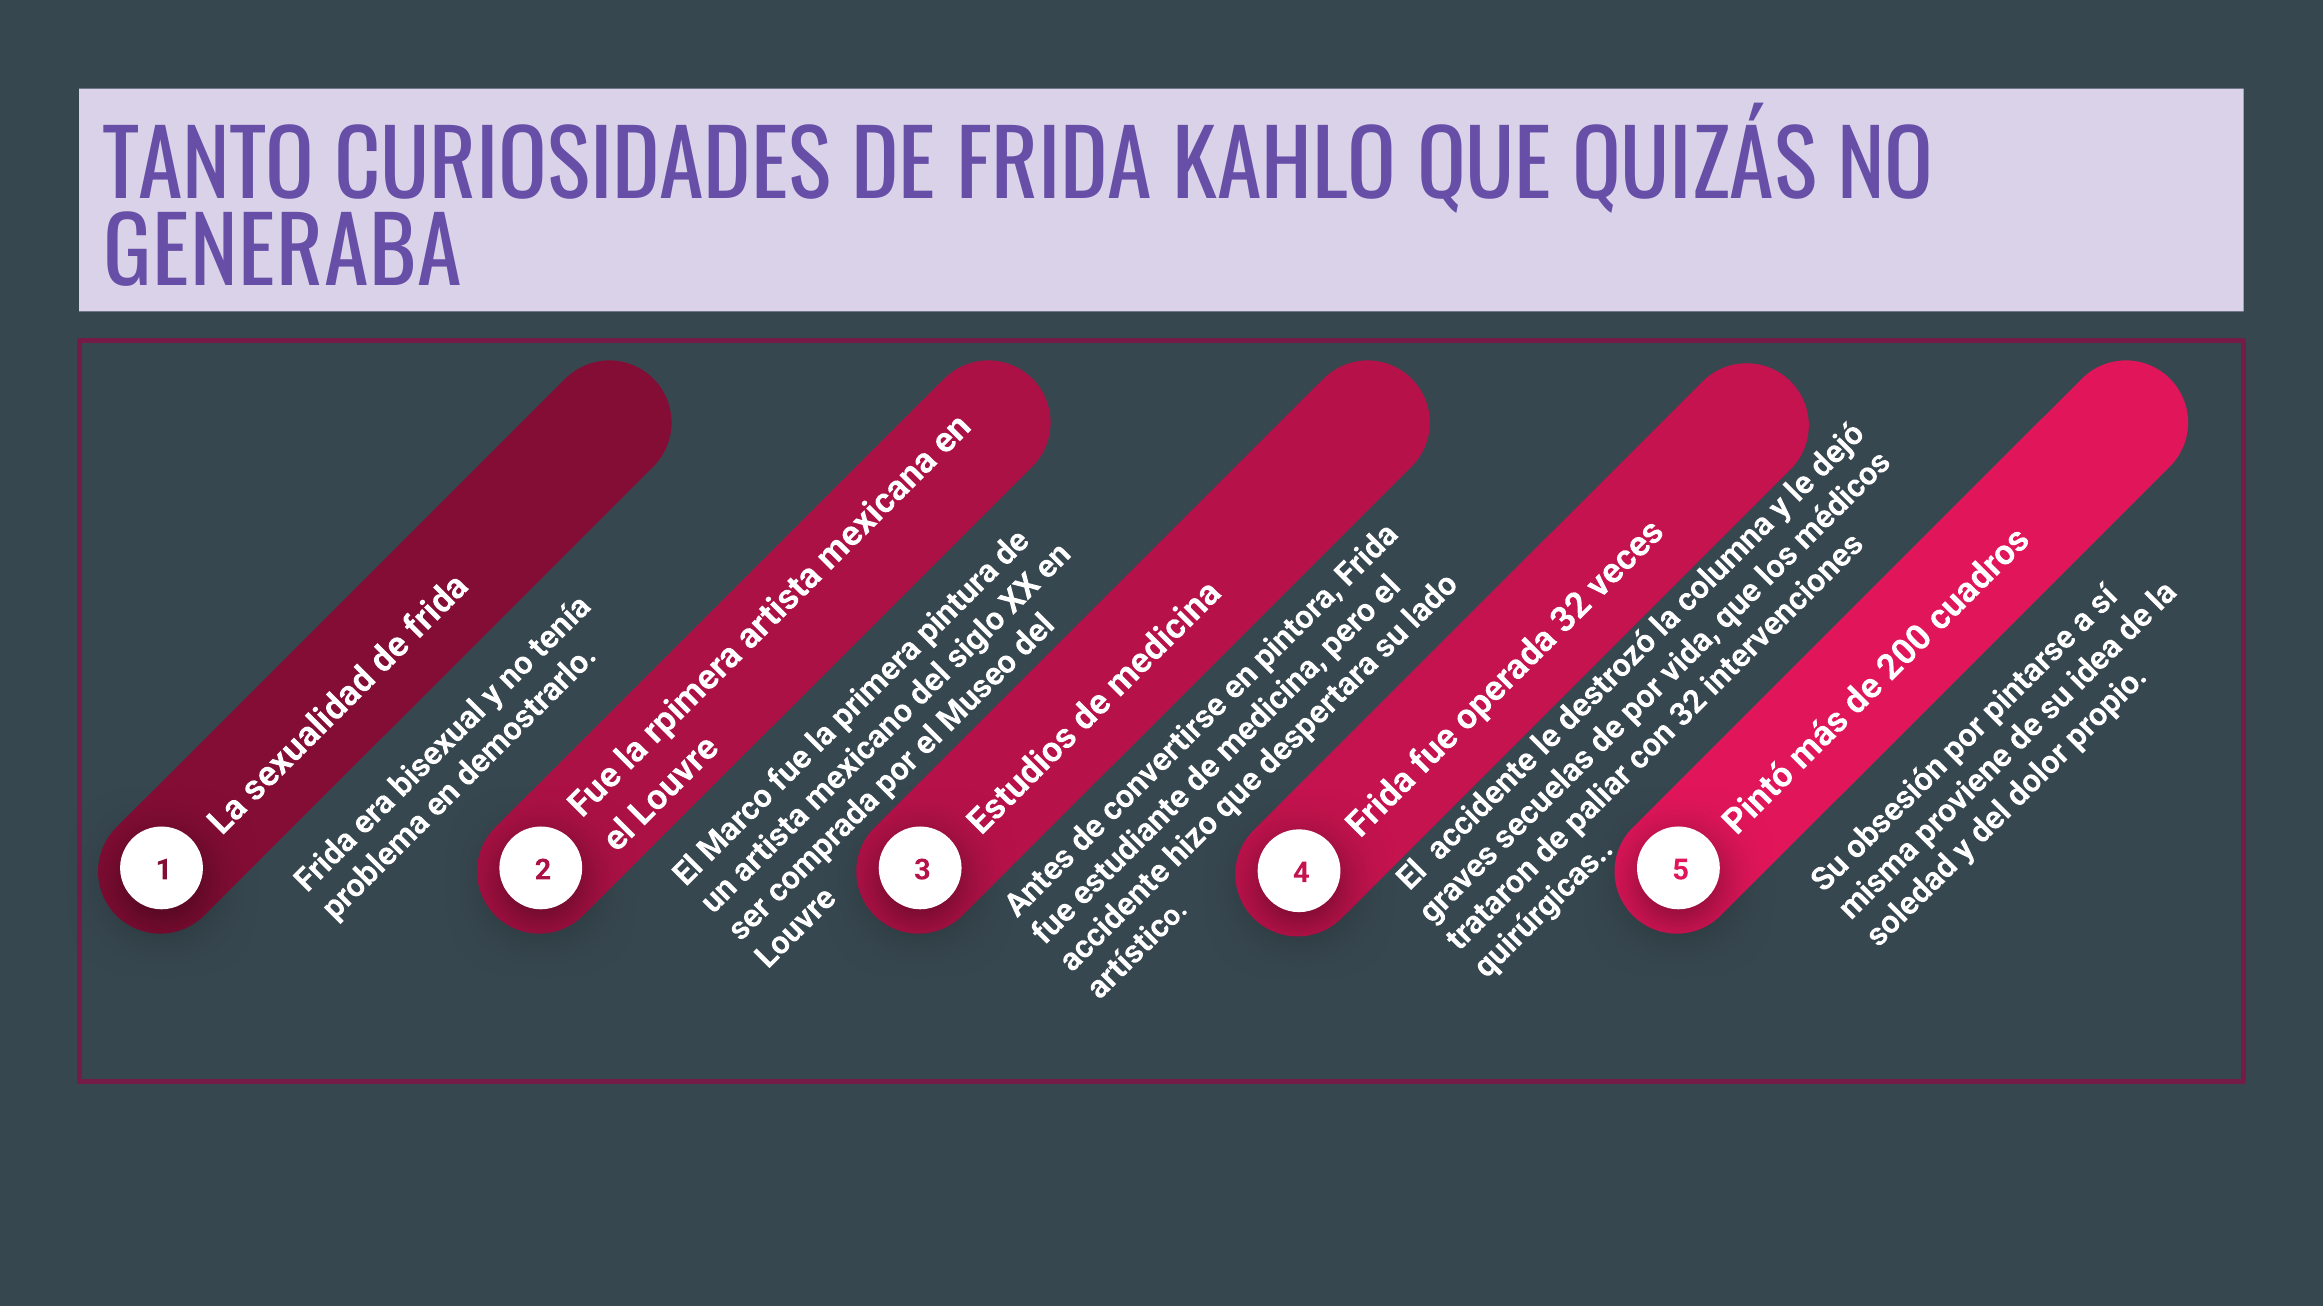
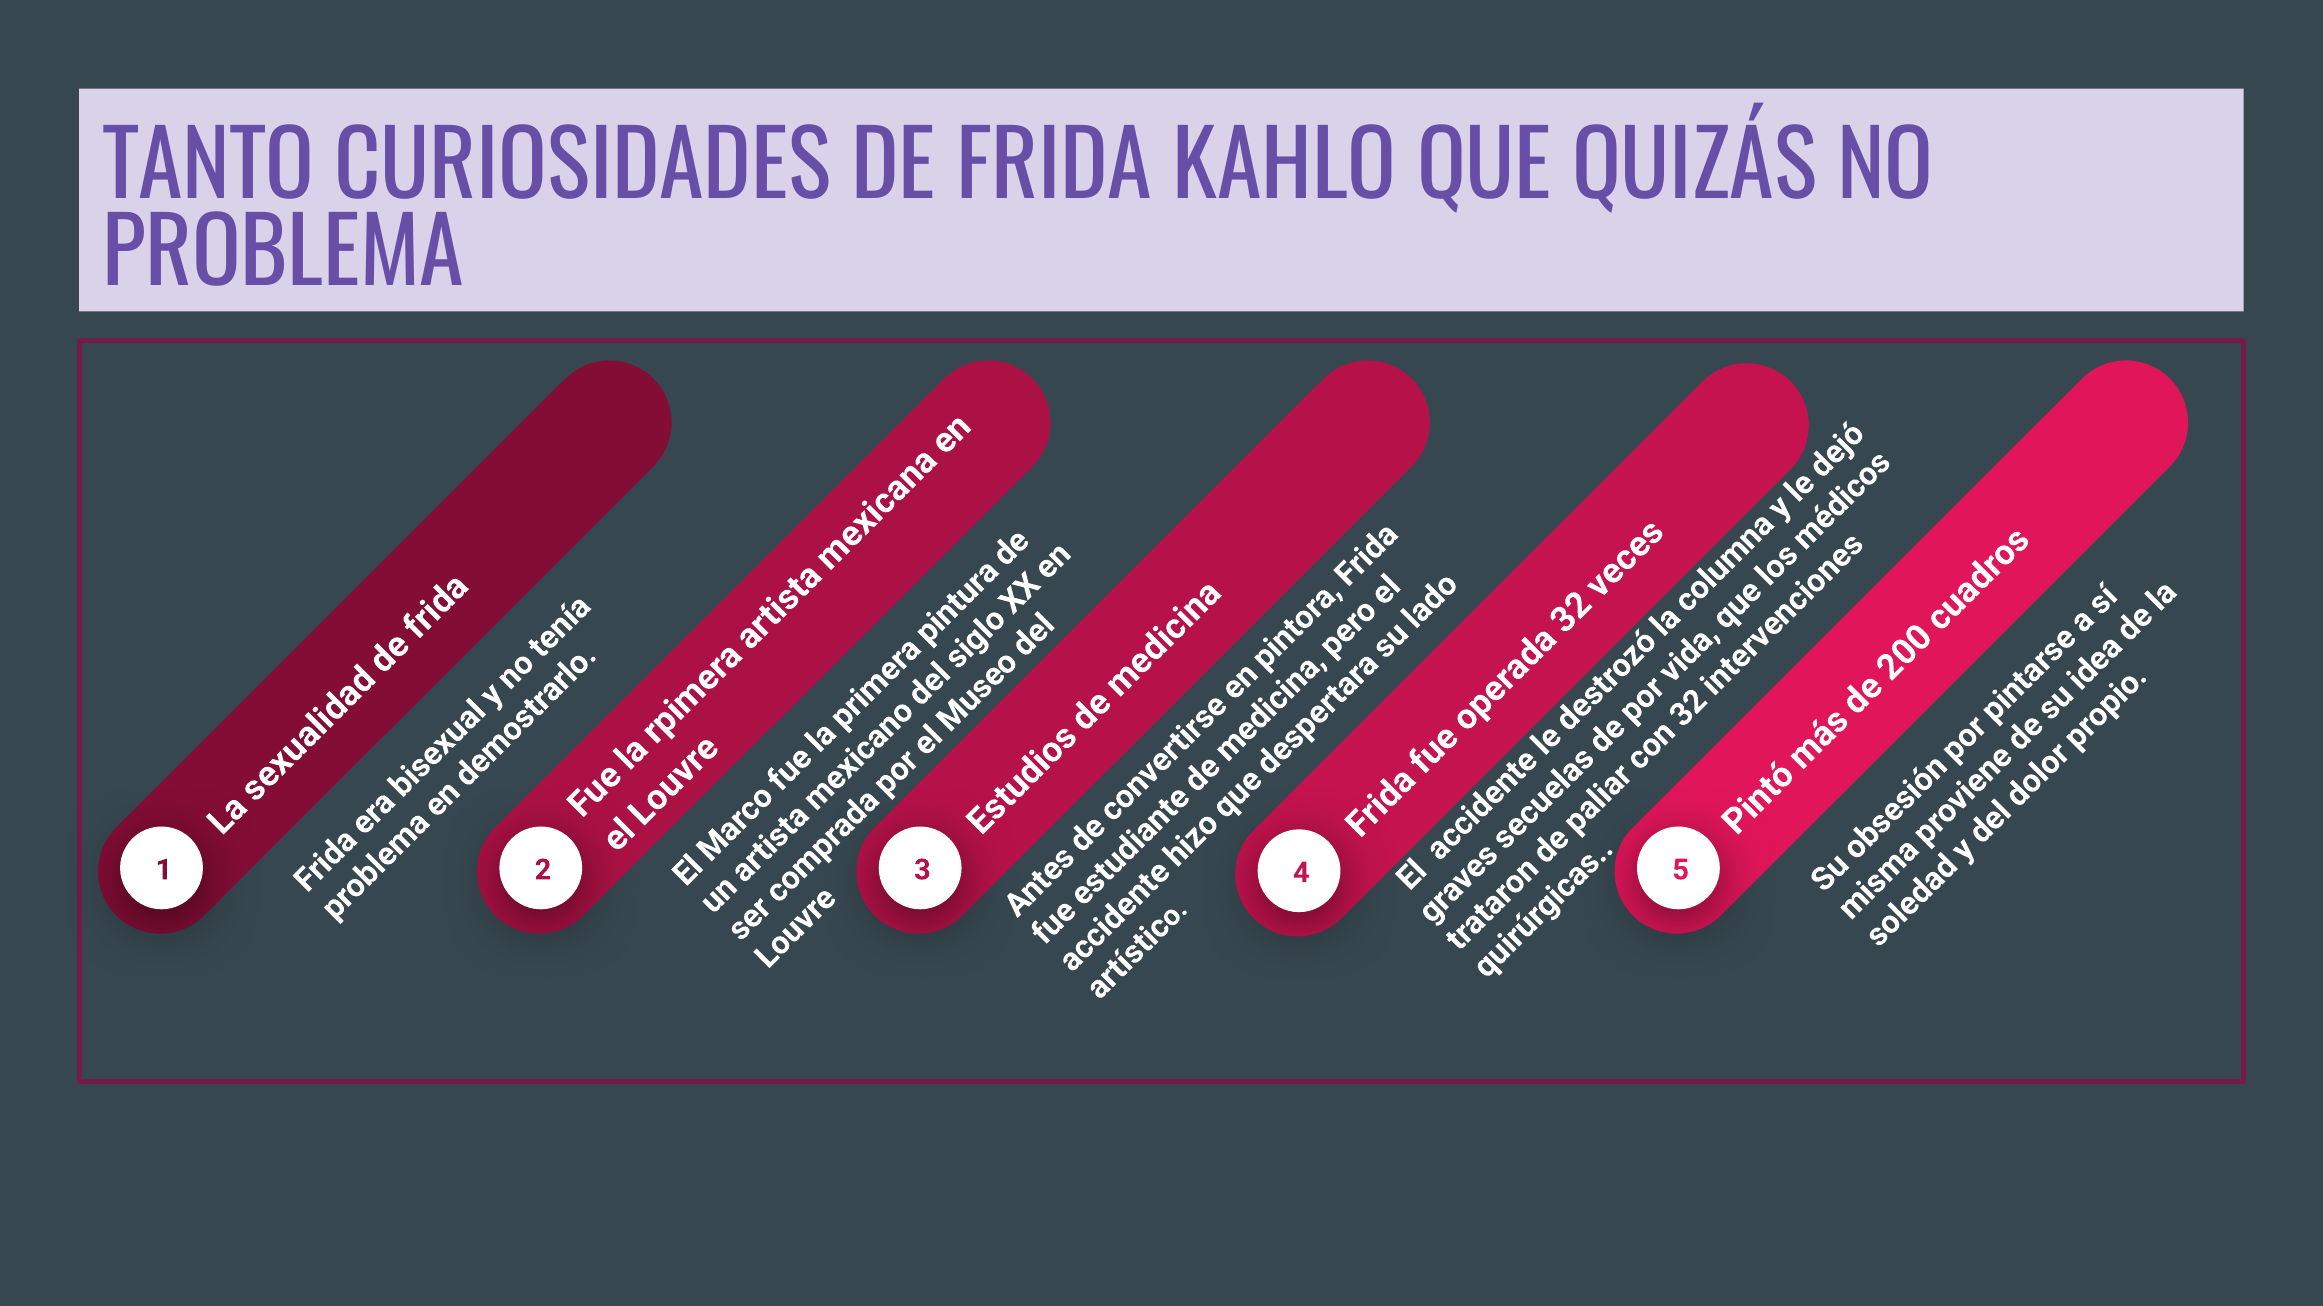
GENERABA: GENERABA -> PROBLEMA
